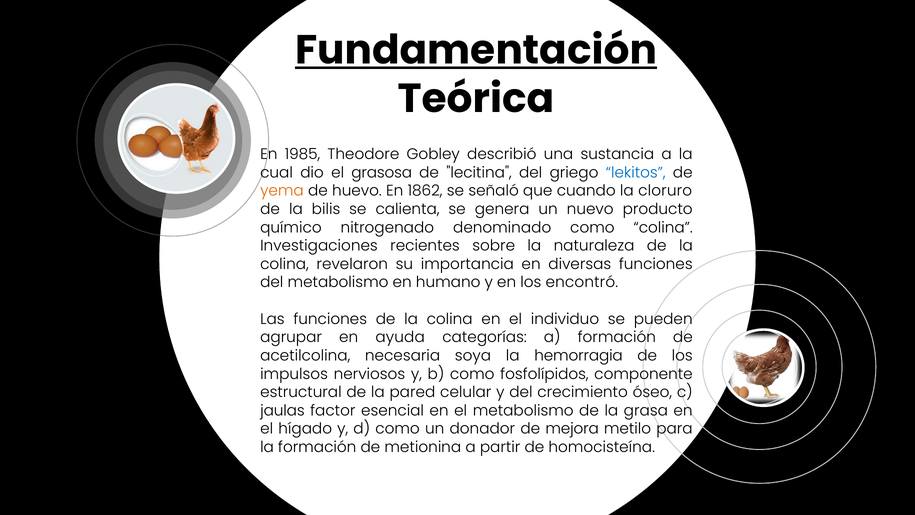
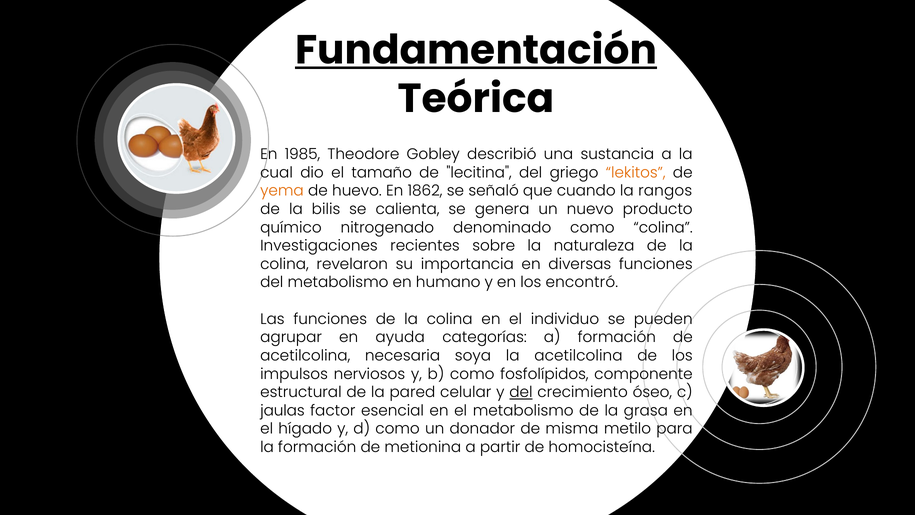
grasosa: grasosa -> tamaño
lekitos colour: blue -> orange
cloruro: cloruro -> rangos
la hemorragia: hemorragia -> acetilcolina
del at (521, 392) underline: none -> present
mejora: mejora -> misma
